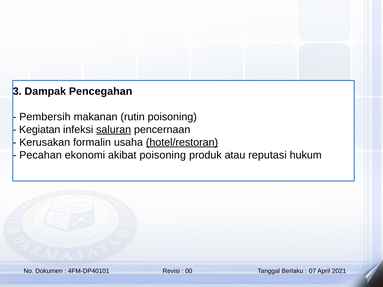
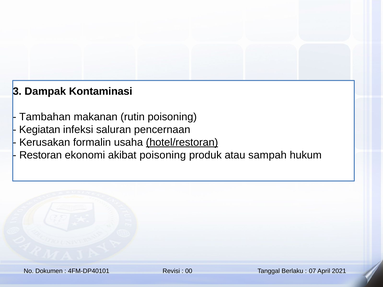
Pencegahan: Pencegahan -> Kontaminasi
Pembersih: Pembersih -> Tambahan
saluran underline: present -> none
Pecahan: Pecahan -> Restoran
reputasi: reputasi -> sampah
